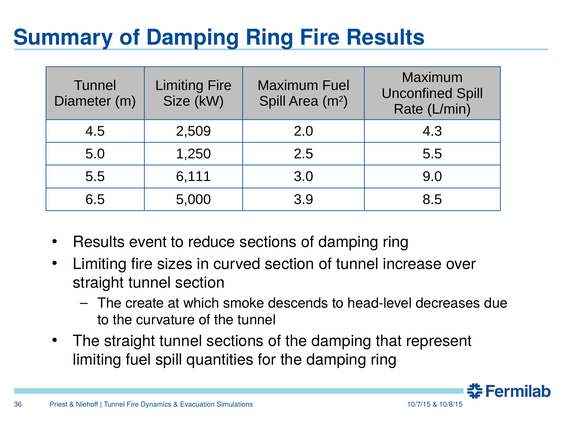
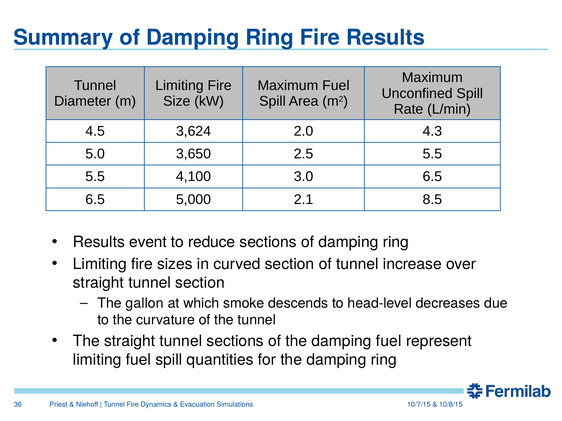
2,509: 2,509 -> 3,624
1,250: 1,250 -> 3,650
6,111: 6,111 -> 4,100
3.0 9.0: 9.0 -> 6.5
3.9: 3.9 -> 2.1
create: create -> gallon
damping that: that -> fuel
